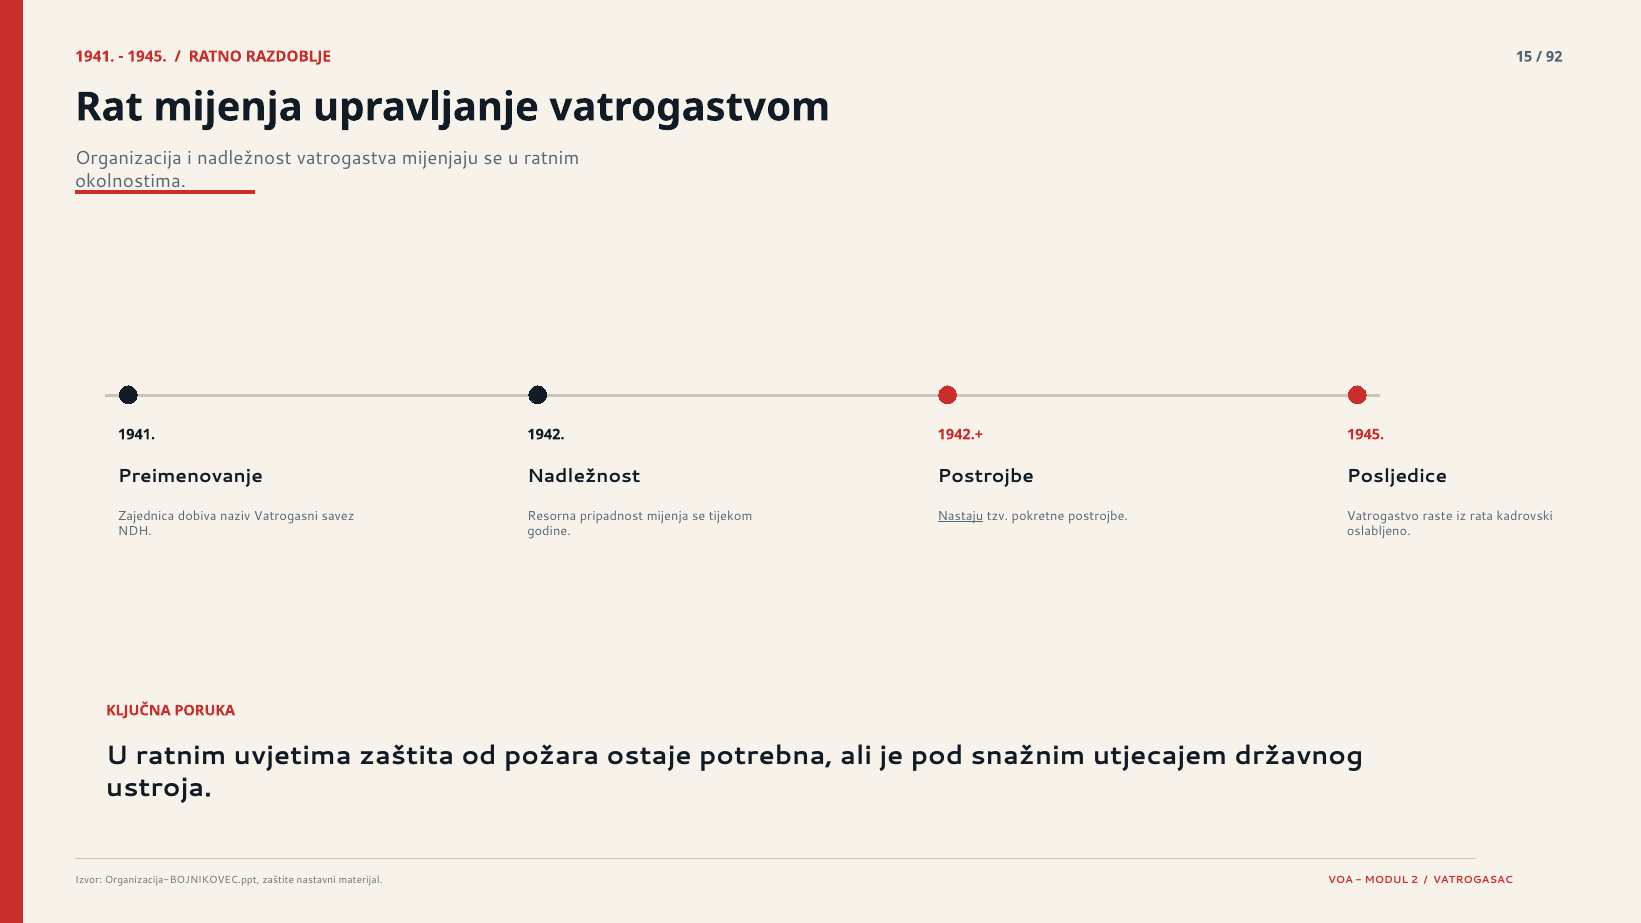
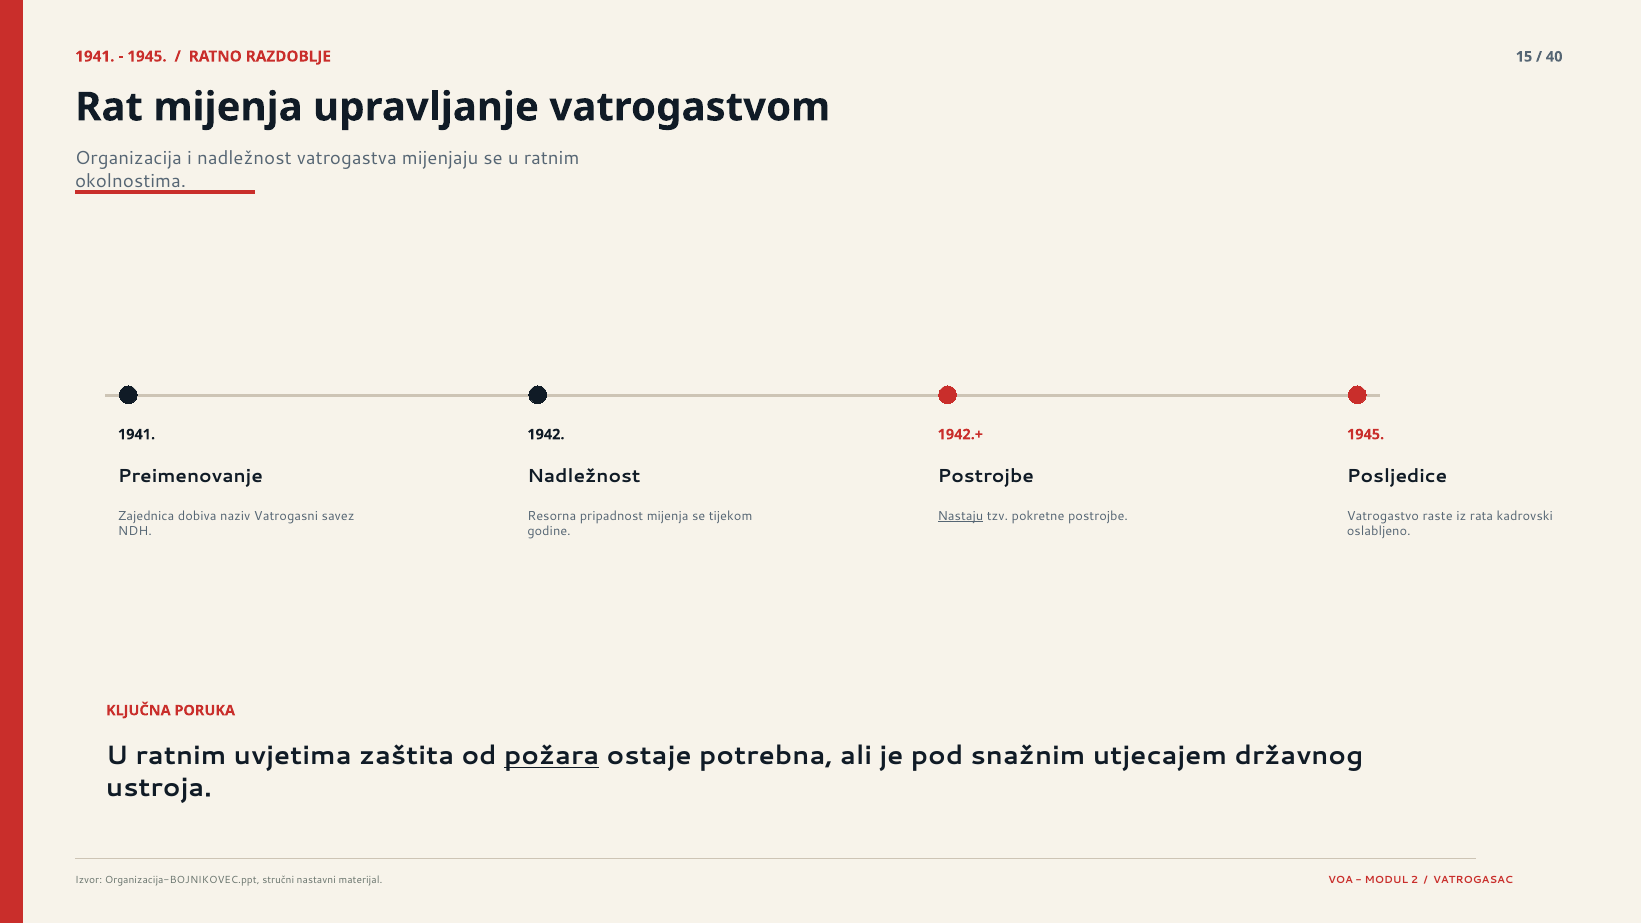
92: 92 -> 40
požara underline: none -> present
zaštite: zaštite -> stručni
